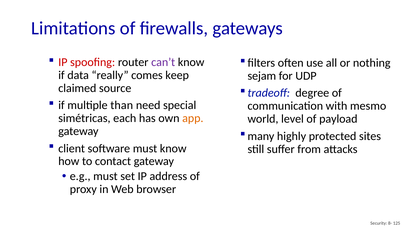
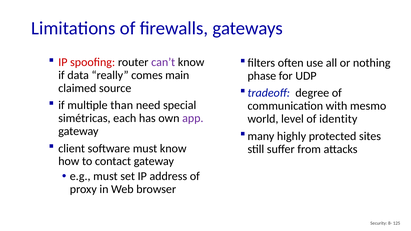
keep: keep -> main
sejam: sejam -> phase
app colour: orange -> purple
payload: payload -> identity
